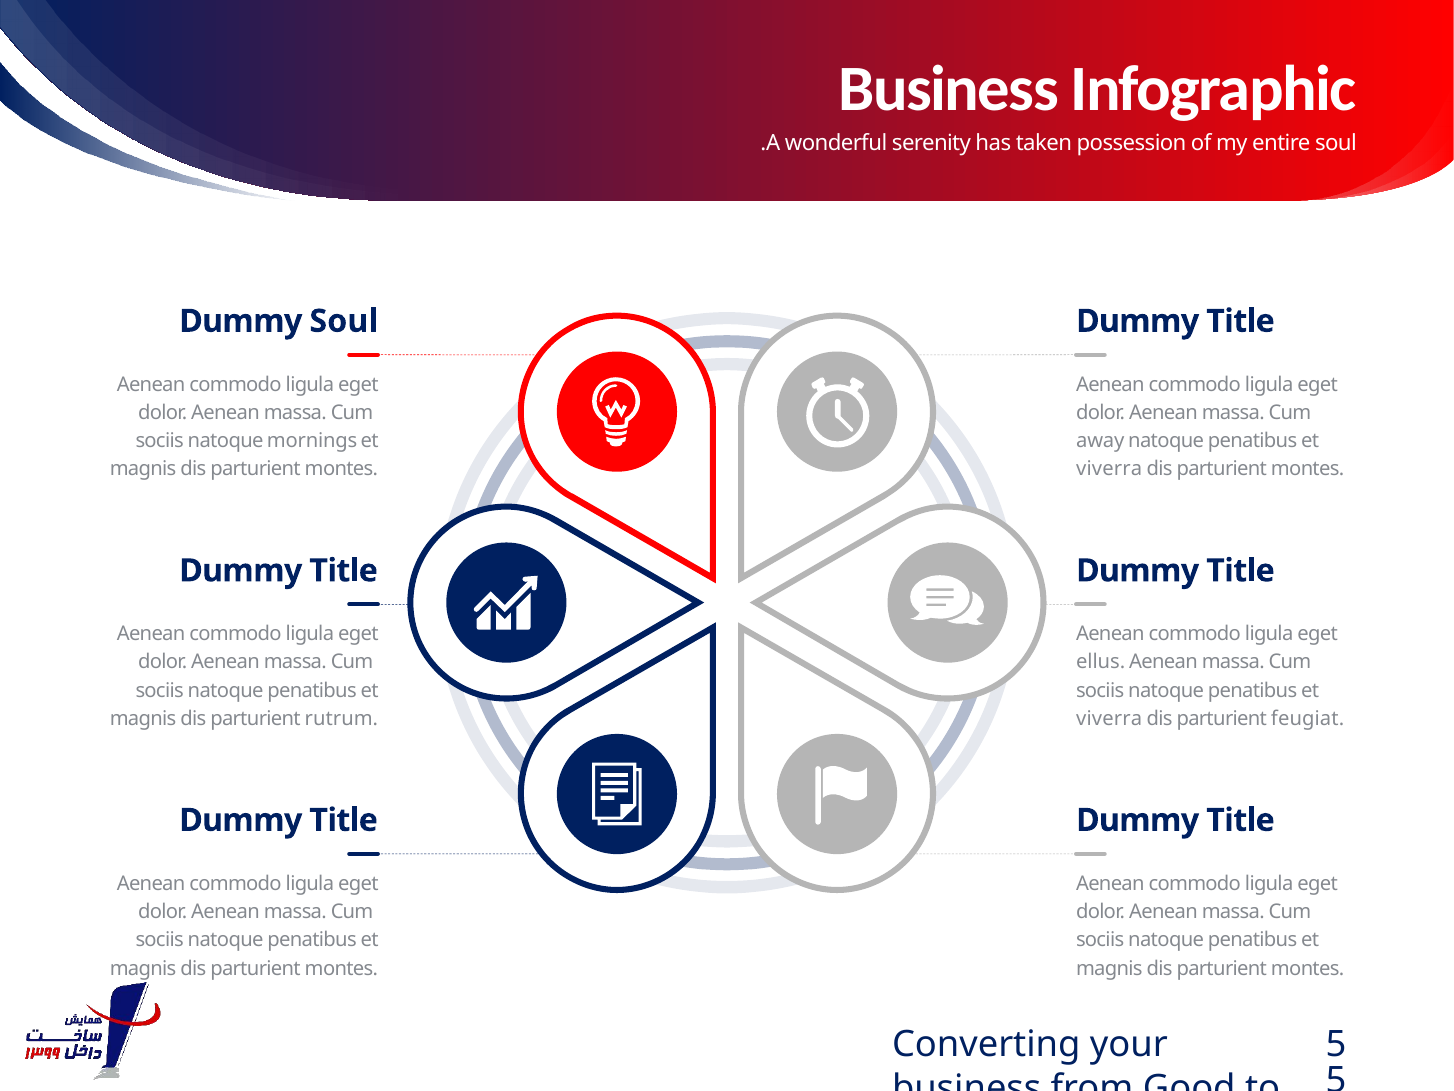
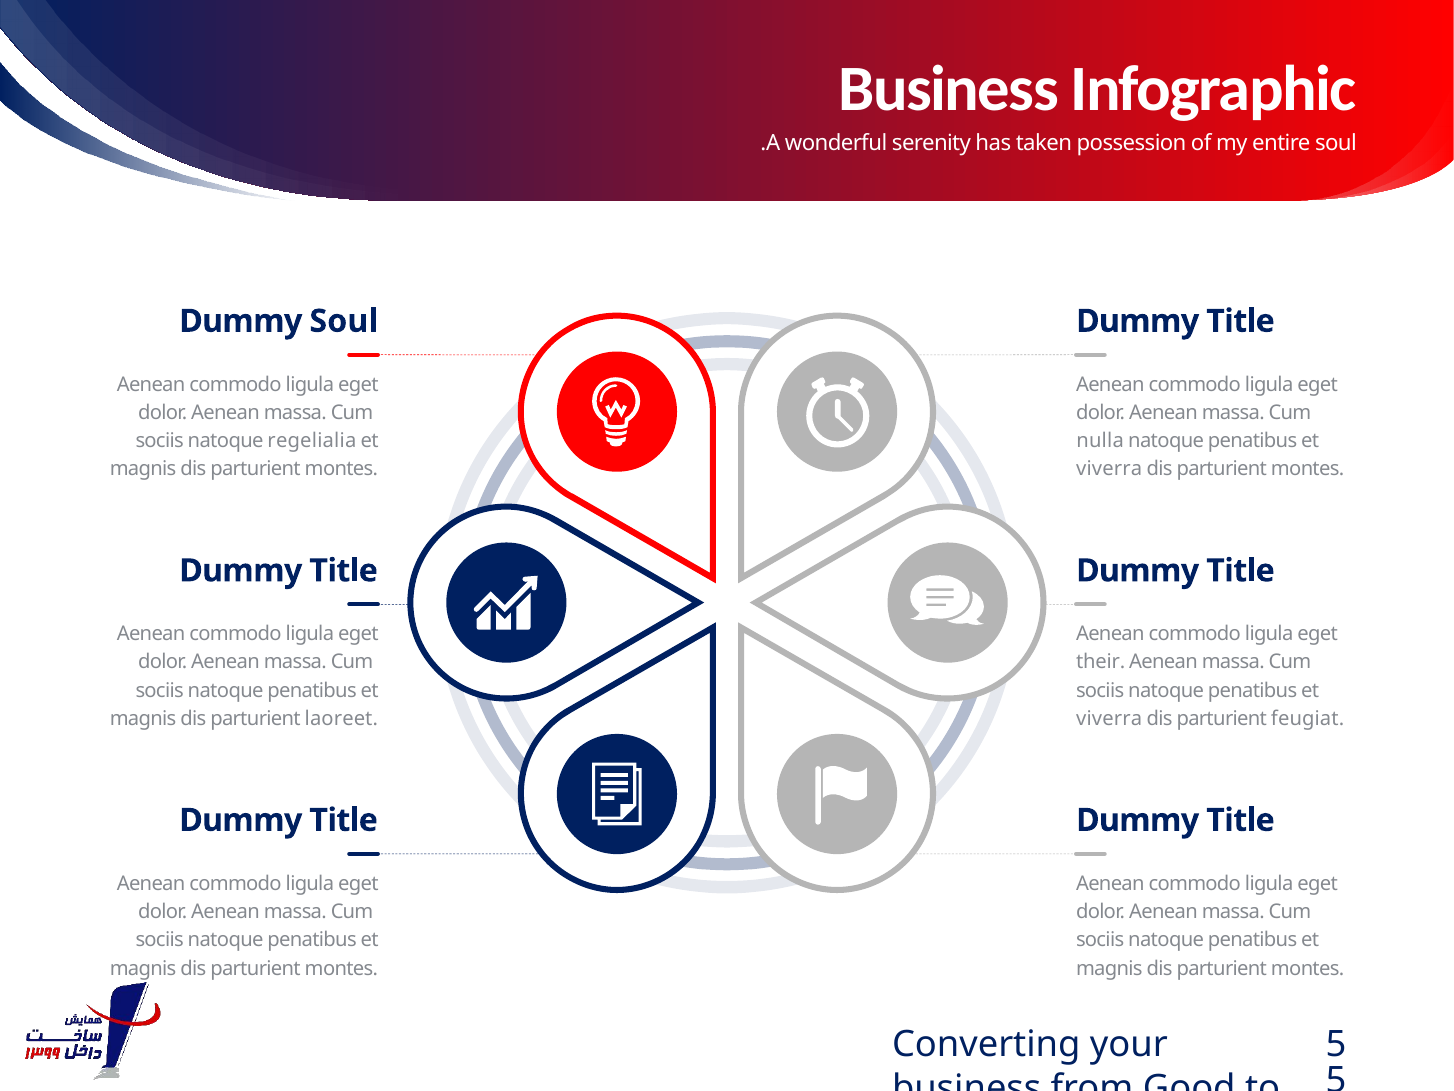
mornings: mornings -> regelialia
away: away -> nulla
ellus: ellus -> their
rutrum: rutrum -> laoreet
